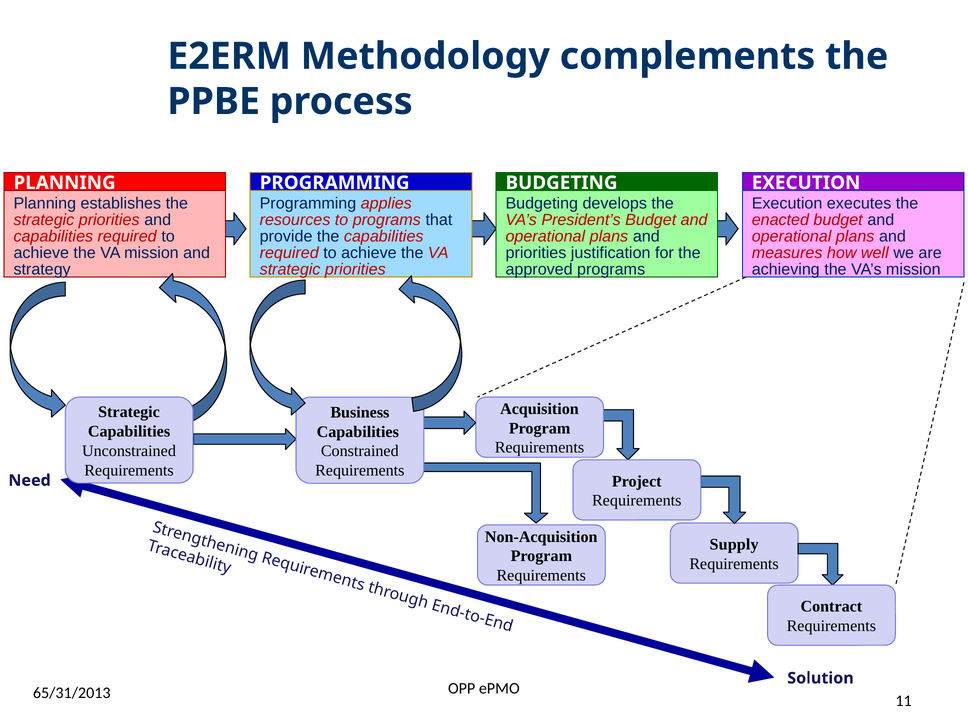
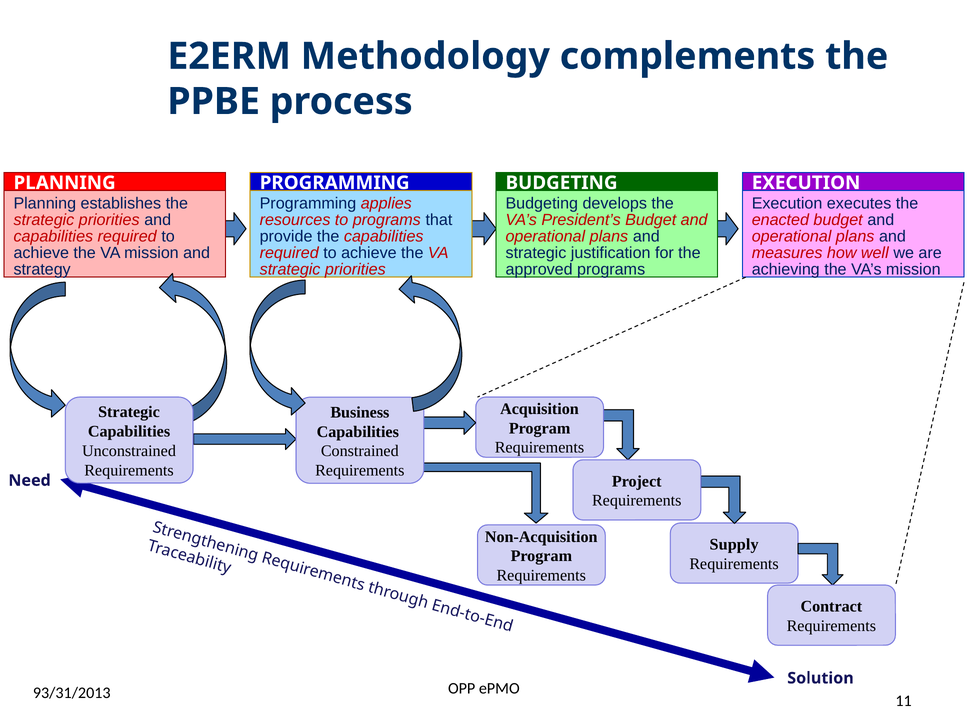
priorities at (536, 253): priorities -> strategic
65/31/2013: 65/31/2013 -> 93/31/2013
